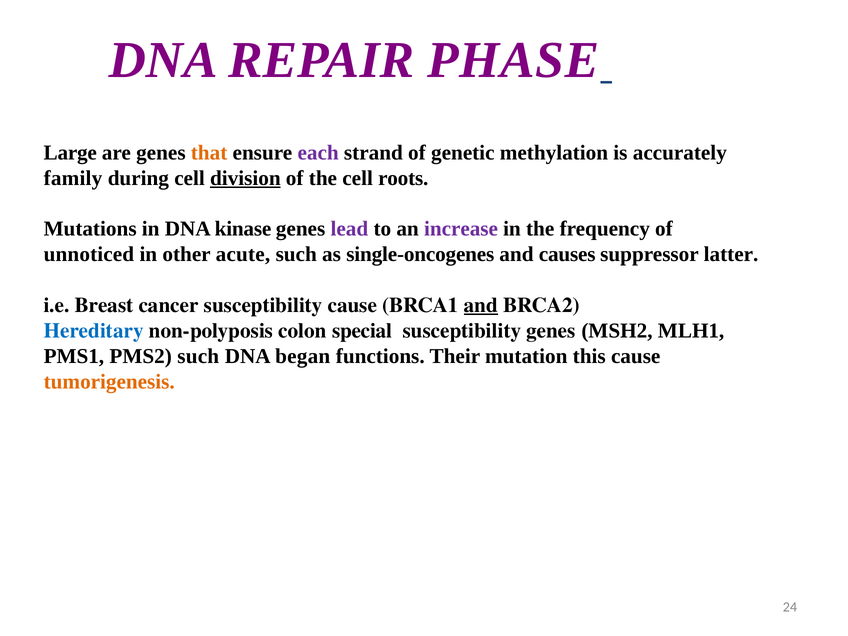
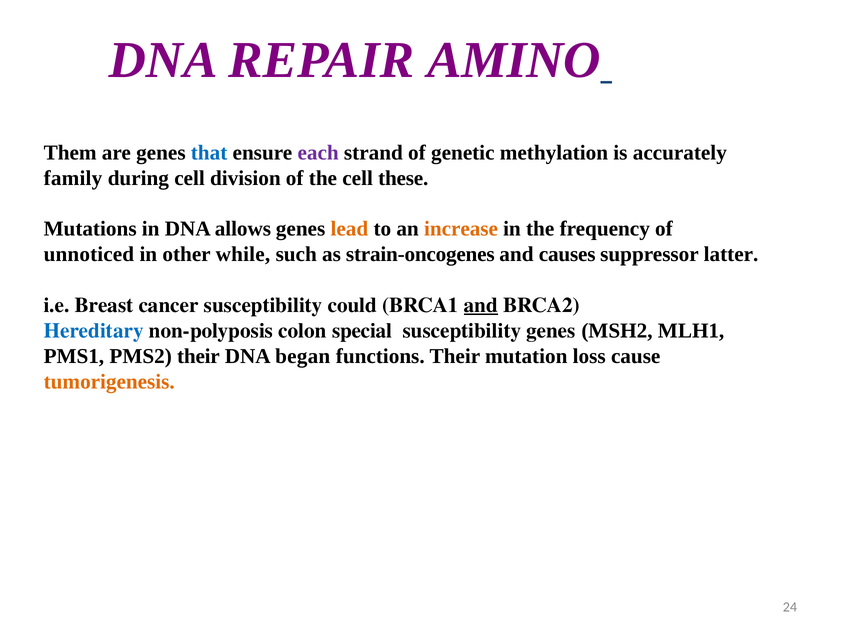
PHASE: PHASE -> AMINO
Large: Large -> Them
that colour: orange -> blue
division underline: present -> none
roots: roots -> these
kinase: kinase -> allows
lead colour: purple -> orange
increase colour: purple -> orange
acute: acute -> while
single-oncogenes: single-oncogenes -> strain-oncogenes
susceptibility cause: cause -> could
PMS2 such: such -> their
this: this -> loss
